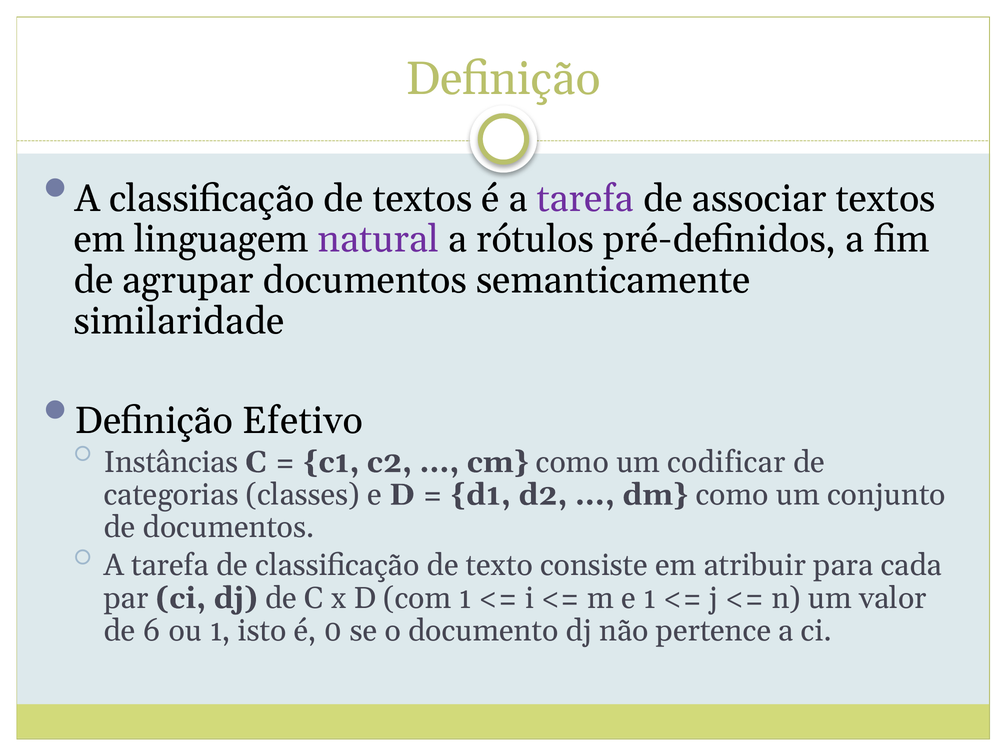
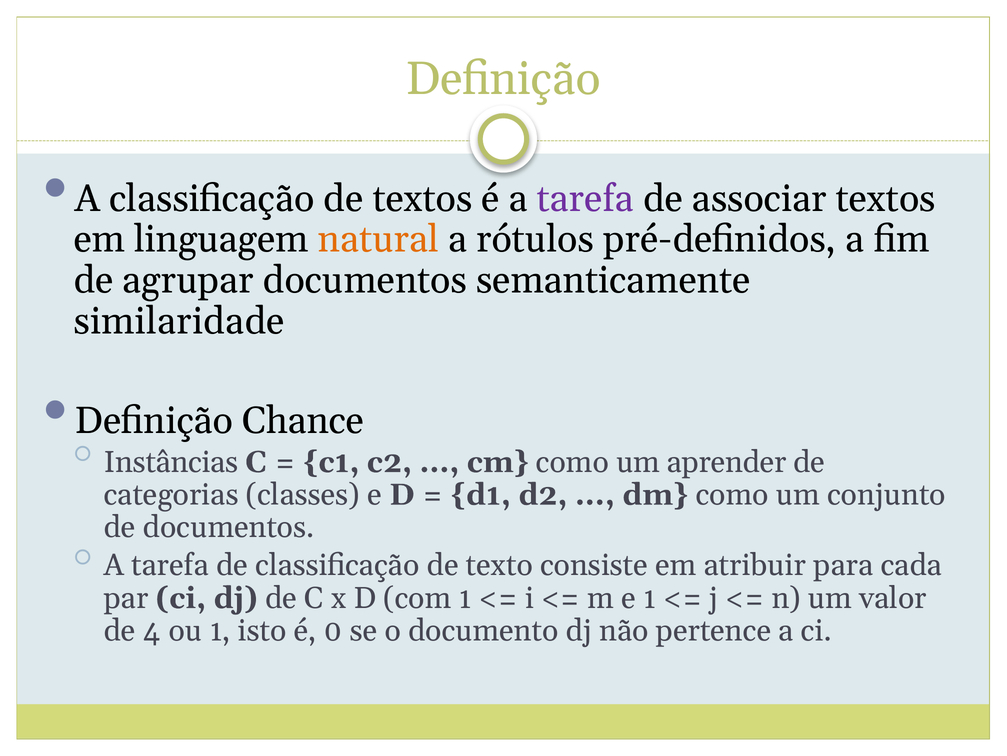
natural colour: purple -> orange
Efetivo: Efetivo -> Chance
codificar: codificar -> aprender
6: 6 -> 4
